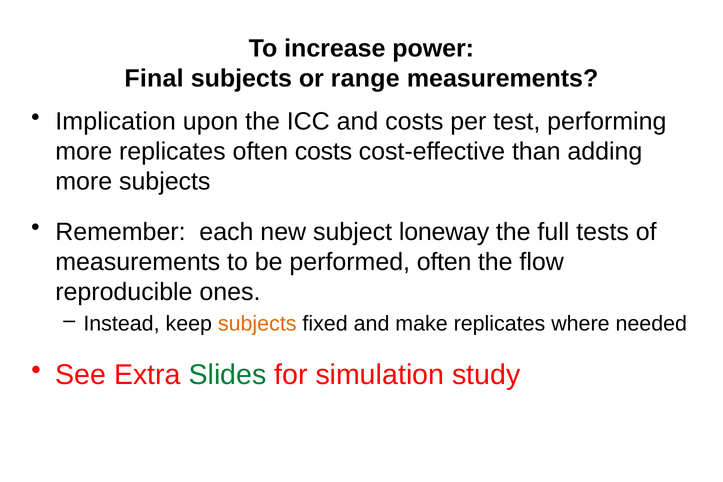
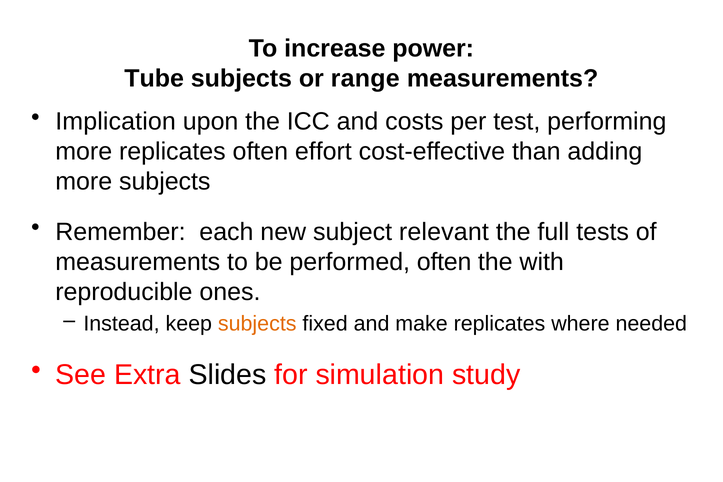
Final: Final -> Tube
often costs: costs -> effort
loneway: loneway -> relevant
flow: flow -> with
Slides colour: green -> black
